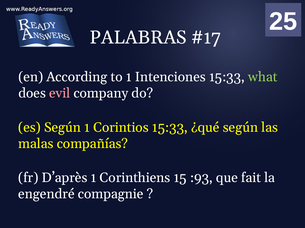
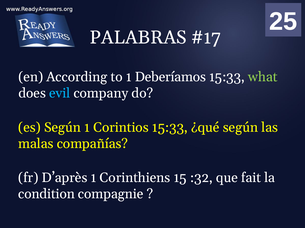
Intenciones: Intenciones -> Deberíamos
evil colour: pink -> light blue
:93: :93 -> :32
engendré: engendré -> condition
